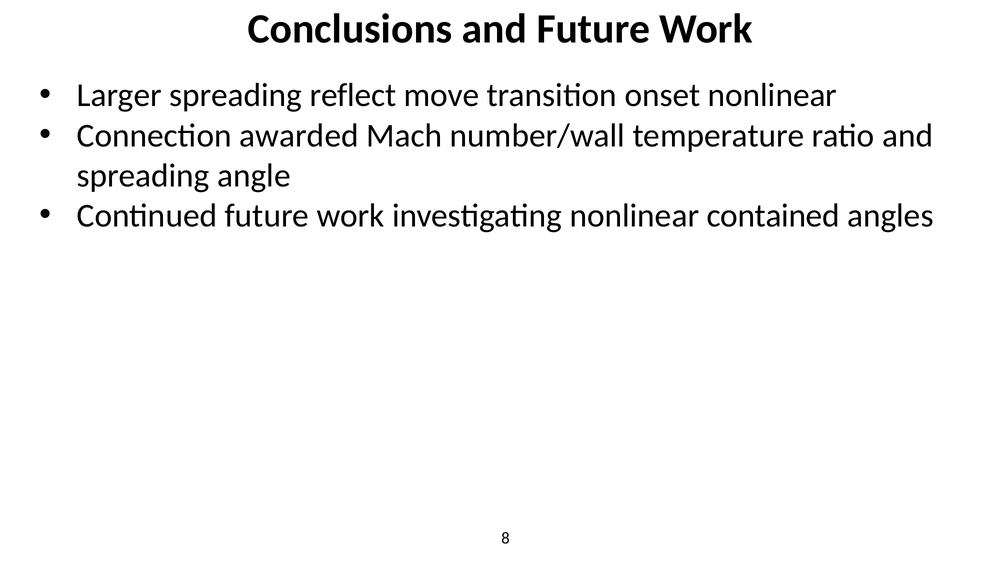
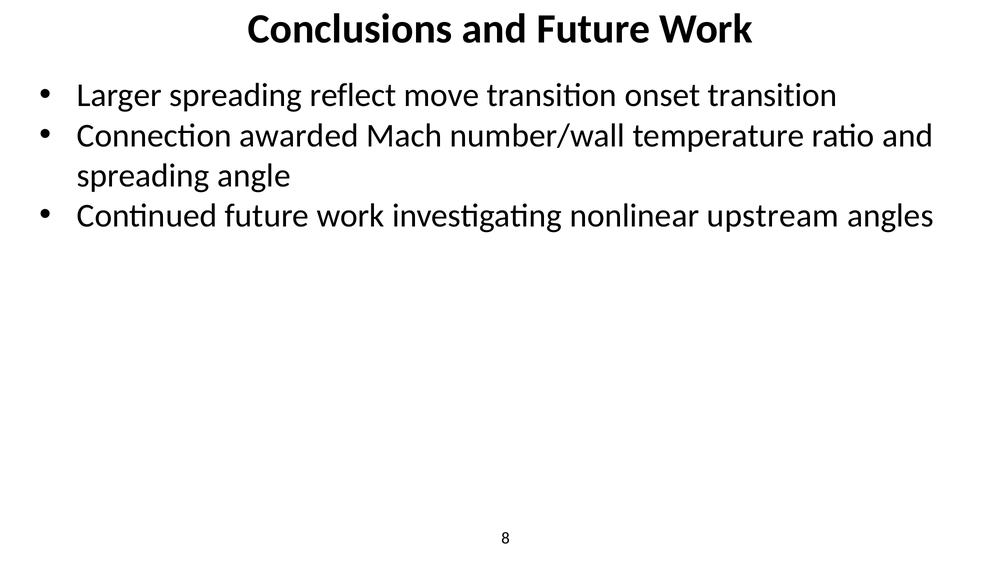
onset nonlinear: nonlinear -> transition
contained: contained -> upstream
